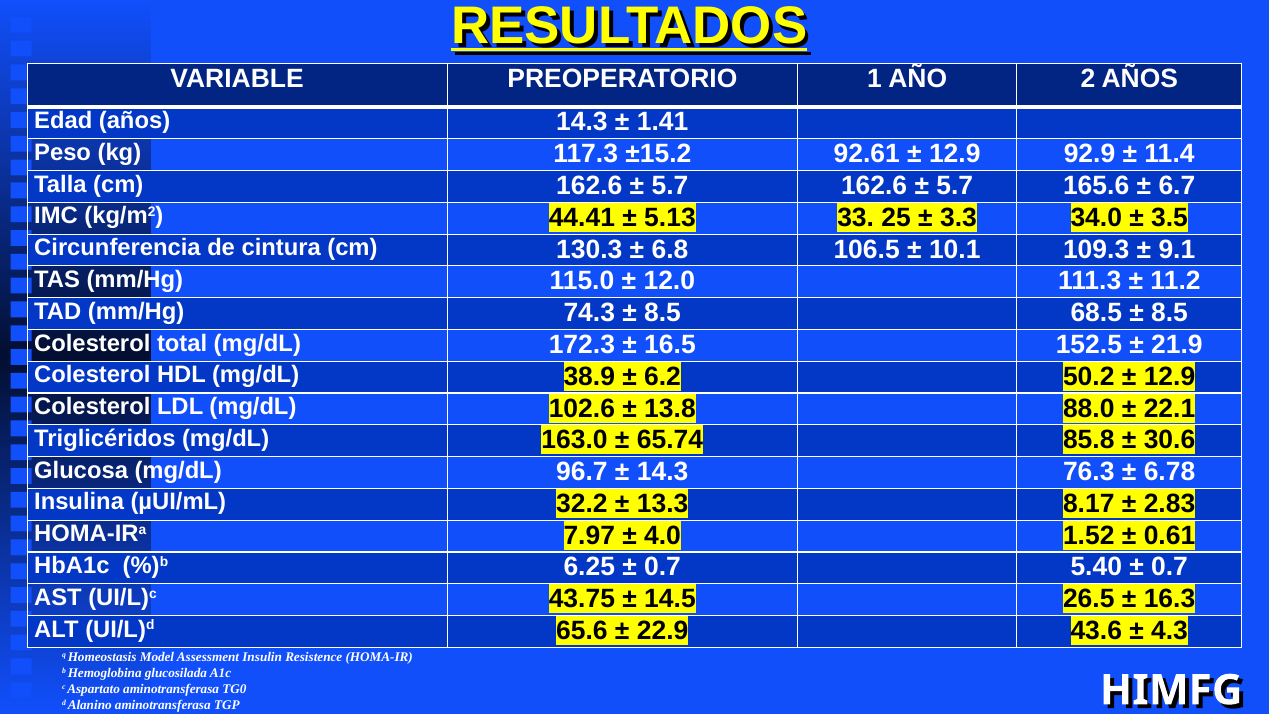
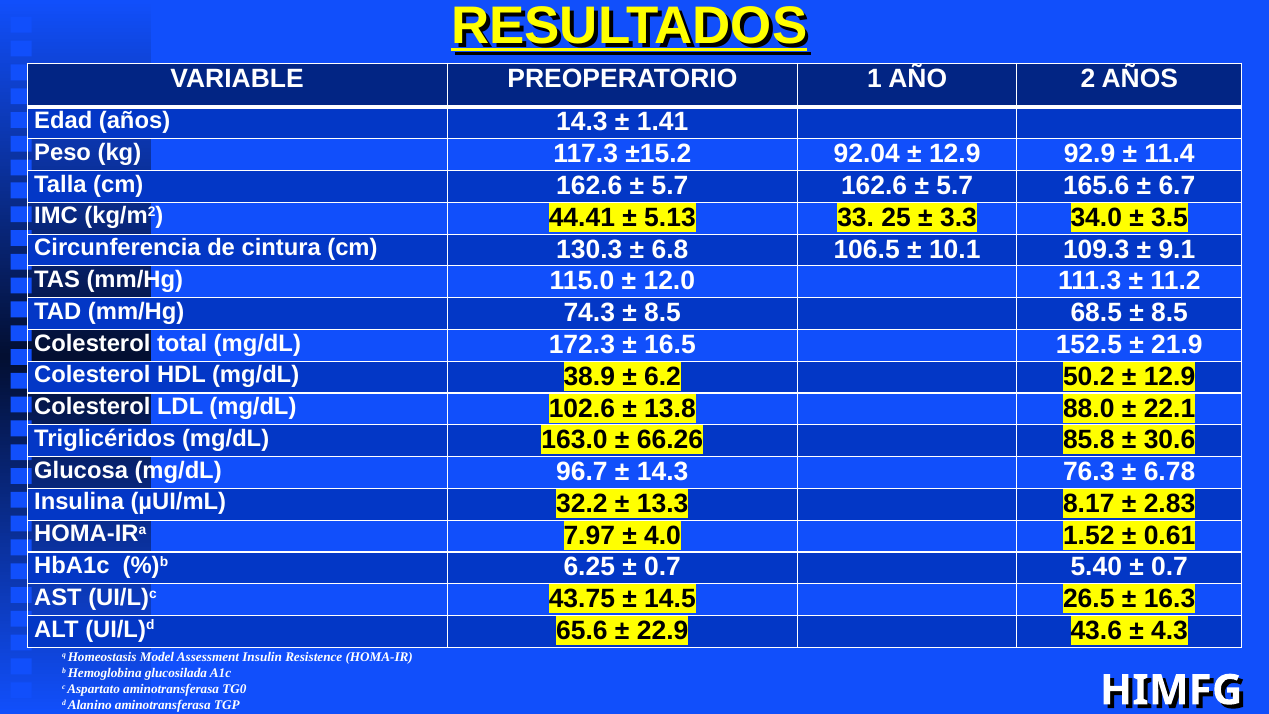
92.61: 92.61 -> 92.04
65.74: 65.74 -> 66.26
